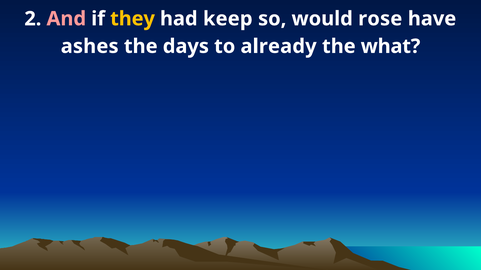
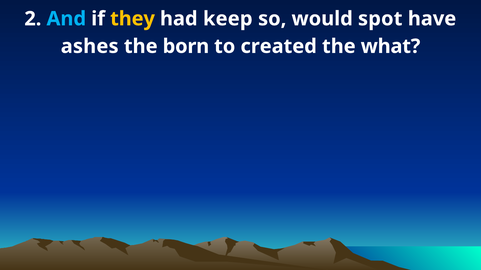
And colour: pink -> light blue
rose: rose -> spot
days: days -> born
already: already -> created
